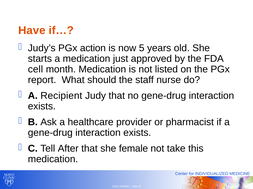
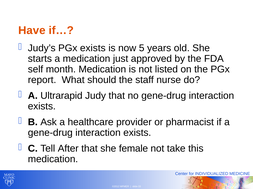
PGx action: action -> exists
cell: cell -> self
Recipient: Recipient -> Ultrarapid
